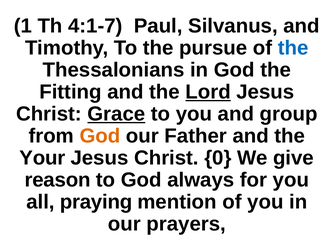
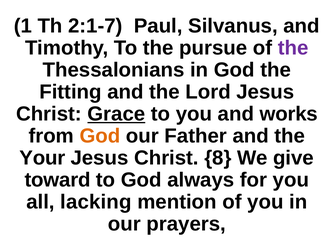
4:1-7: 4:1-7 -> 2:1-7
the at (293, 48) colour: blue -> purple
Lord underline: present -> none
group: group -> works
0: 0 -> 8
reason: reason -> toward
praying: praying -> lacking
